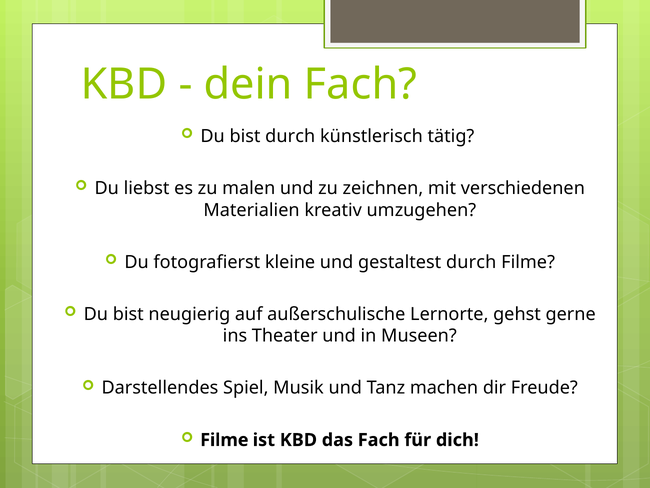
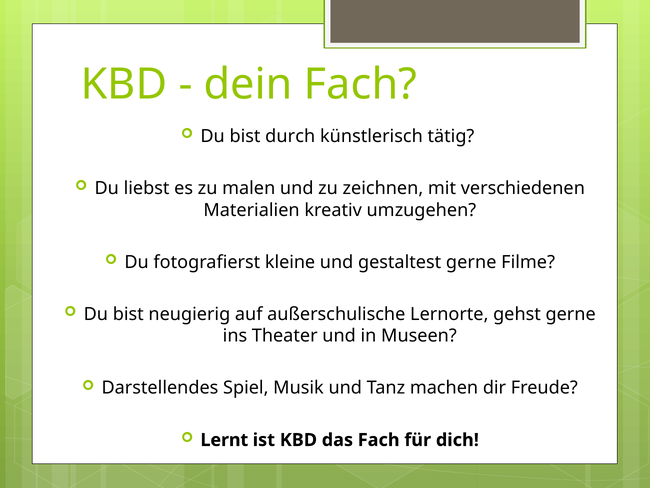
gestaltest durch: durch -> gerne
Filme at (224, 440): Filme -> Lernt
